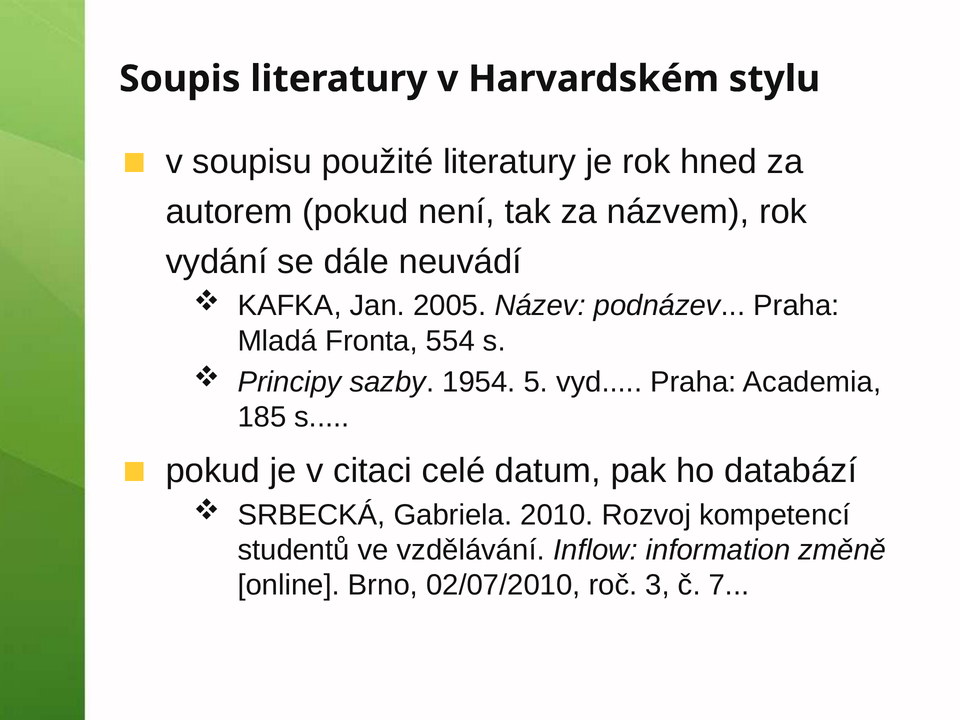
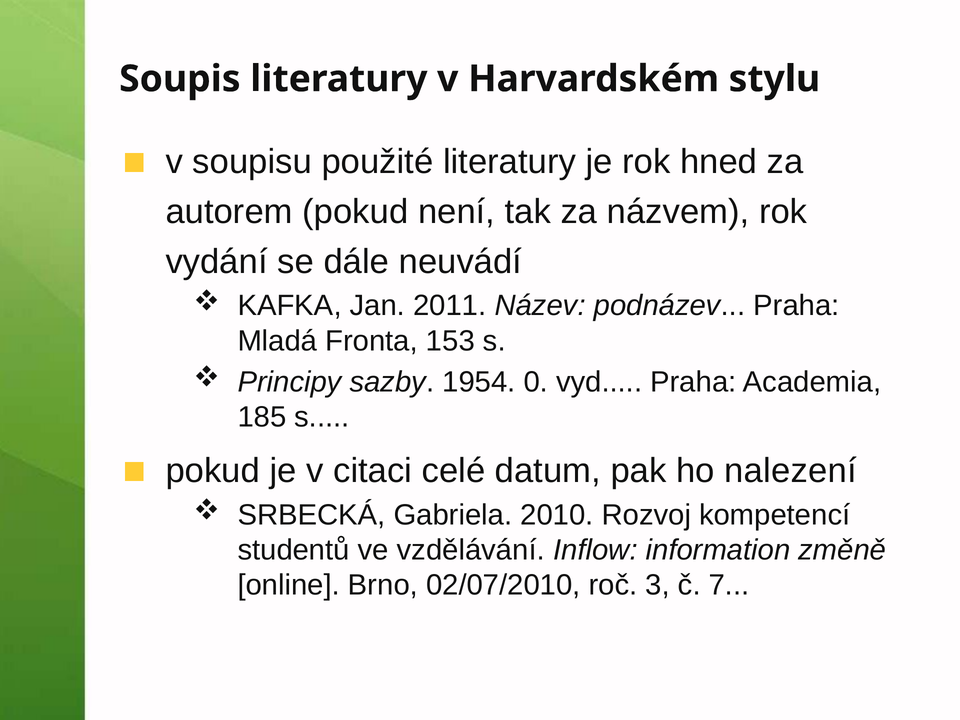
2005: 2005 -> 2011
554: 554 -> 153
5: 5 -> 0
databází: databází -> nalezení
